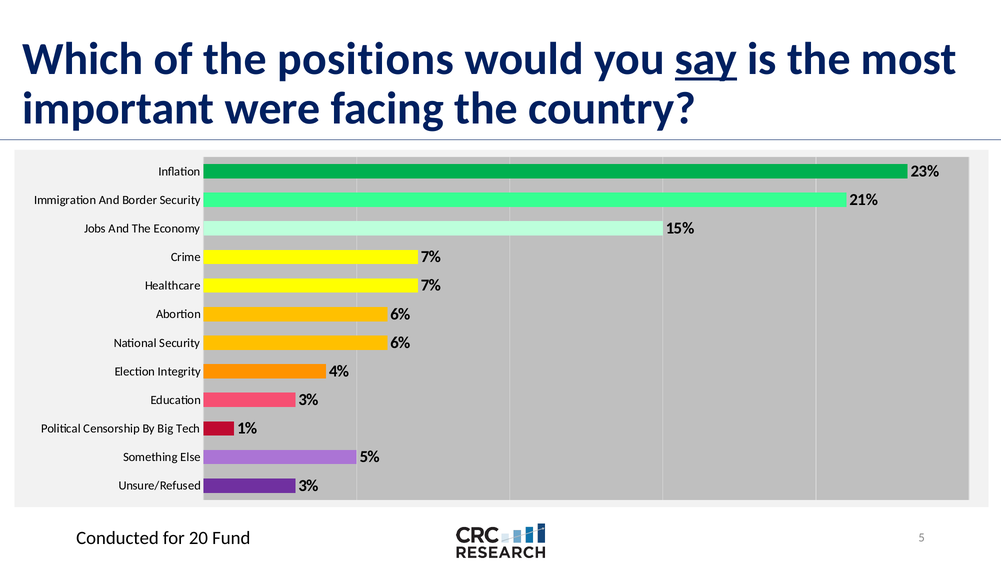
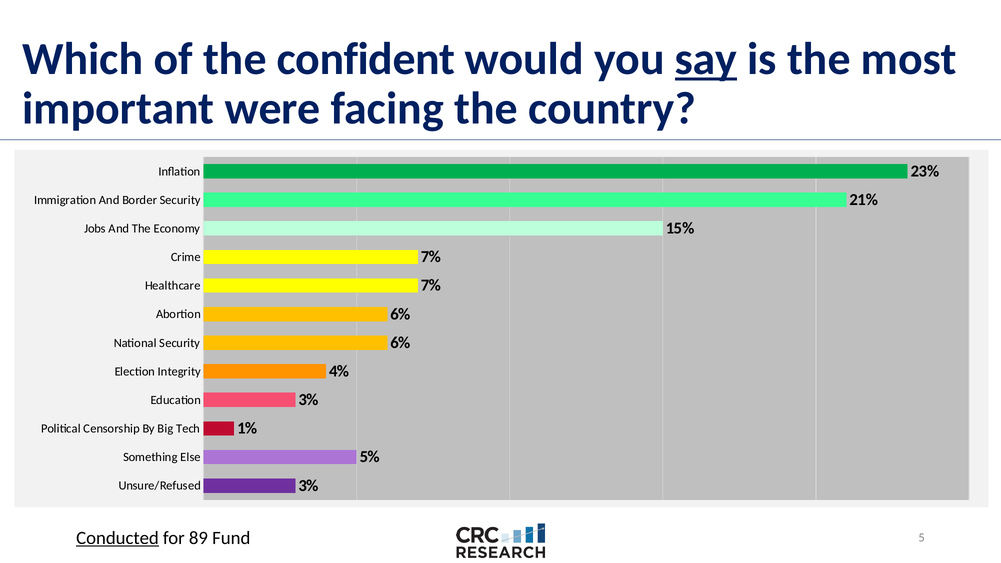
positions: positions -> confident
Conducted underline: none -> present
20: 20 -> 89
